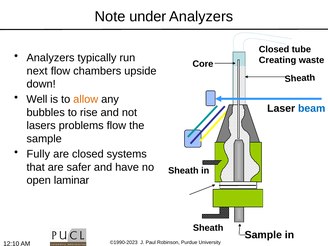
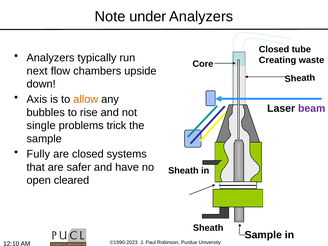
Well: Well -> Axis
beam colour: blue -> purple
lasers: lasers -> single
problems flow: flow -> trick
laminar: laminar -> cleared
